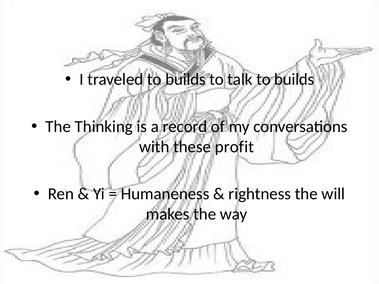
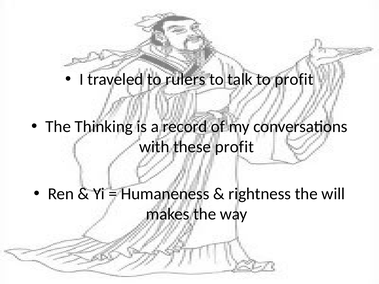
traveled to builds: builds -> rulers
talk to builds: builds -> profit
